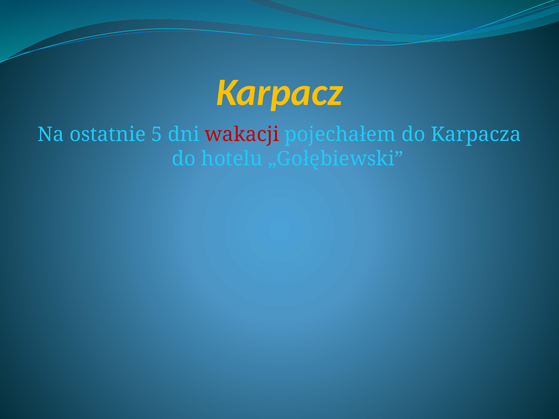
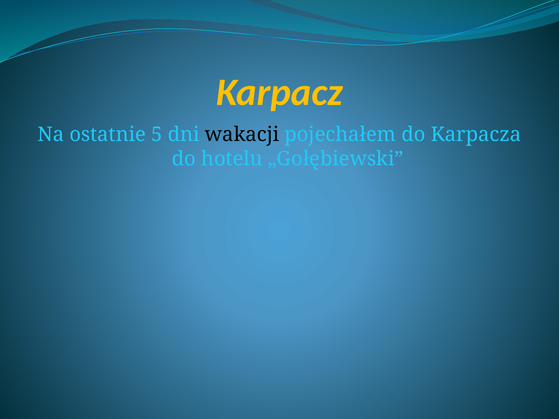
wakacji colour: red -> black
